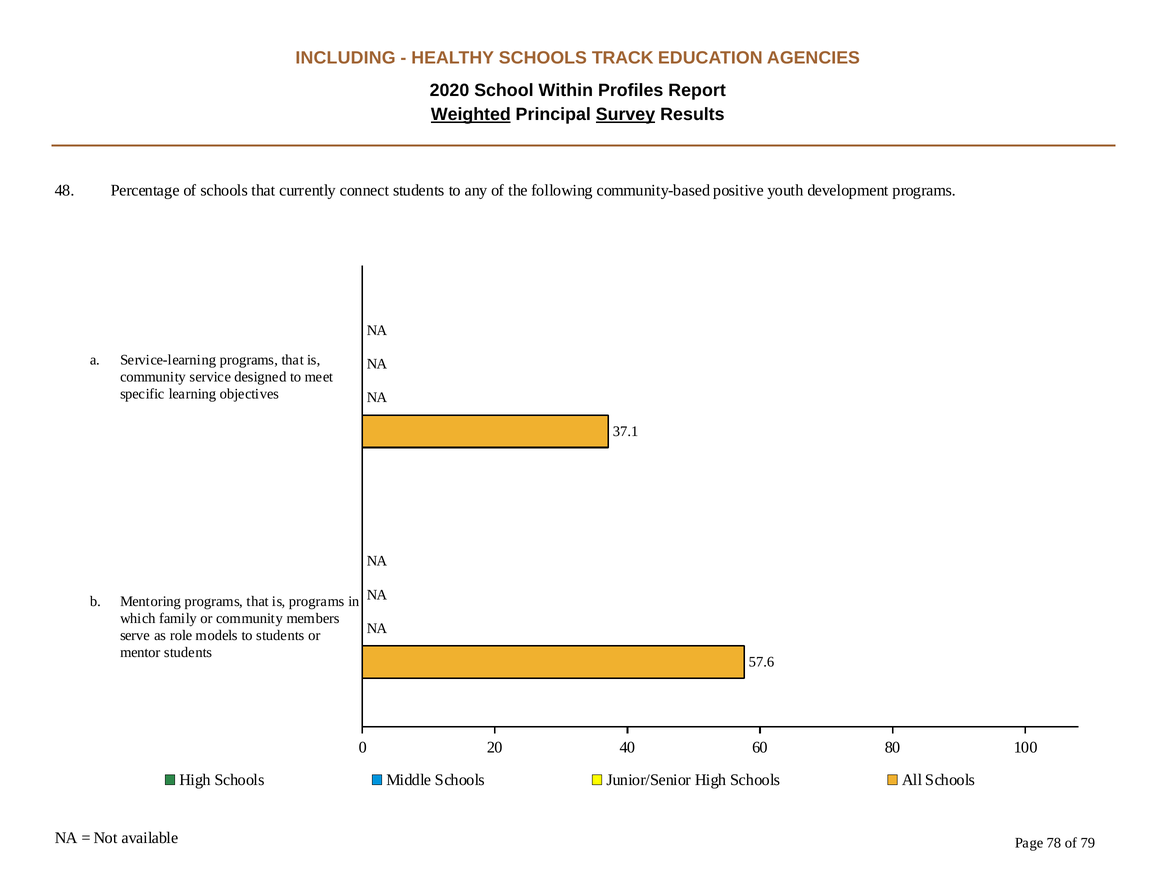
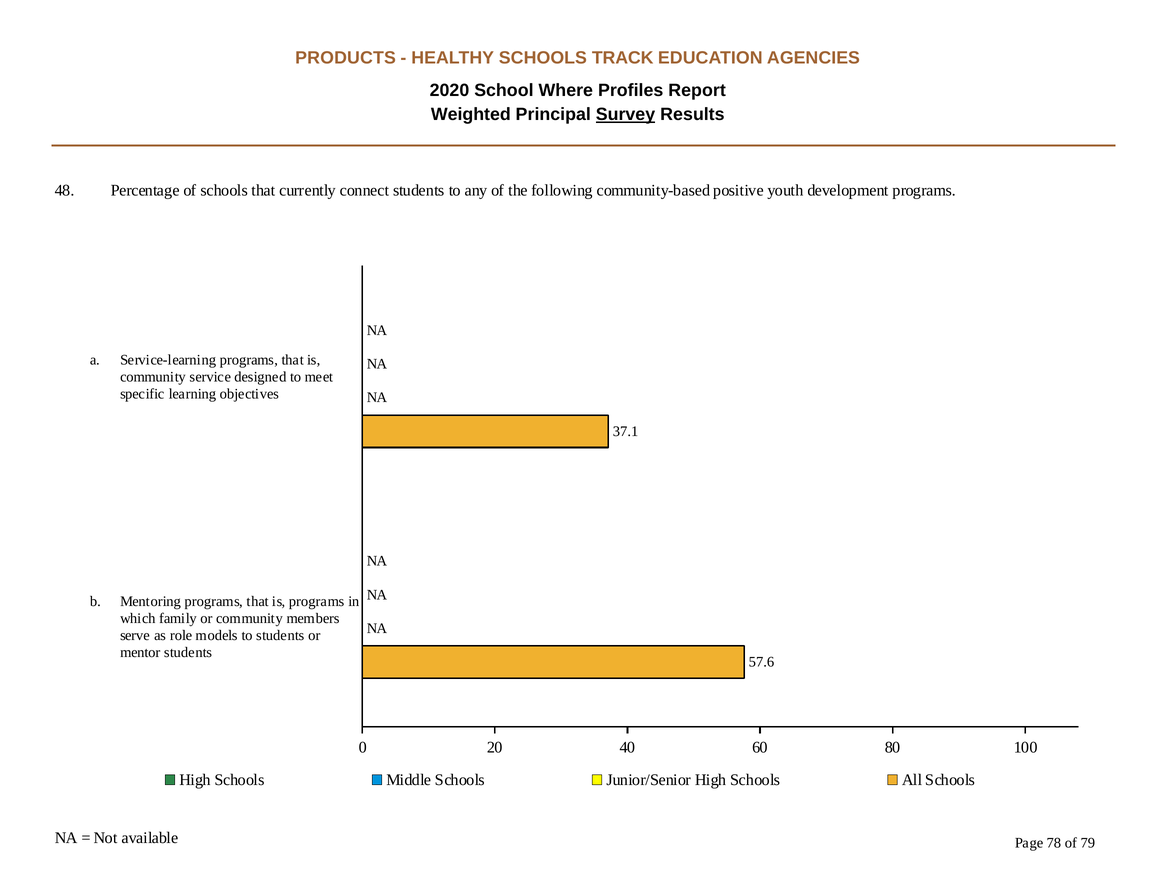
INCLUDING: INCLUDING -> PRODUCTS
Within: Within -> Where
Weighted underline: present -> none
